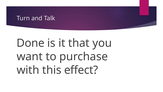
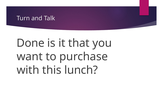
effect: effect -> lunch
